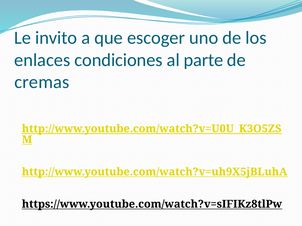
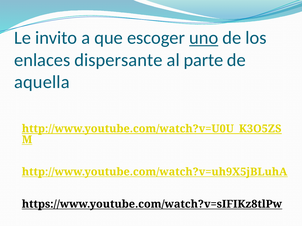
uno underline: none -> present
condiciones: condiciones -> dispersante
cremas: cremas -> aquella
